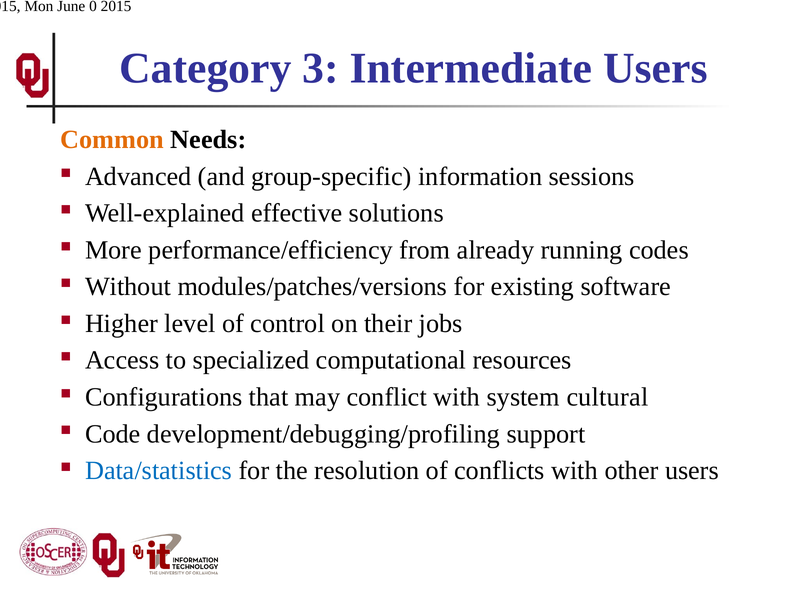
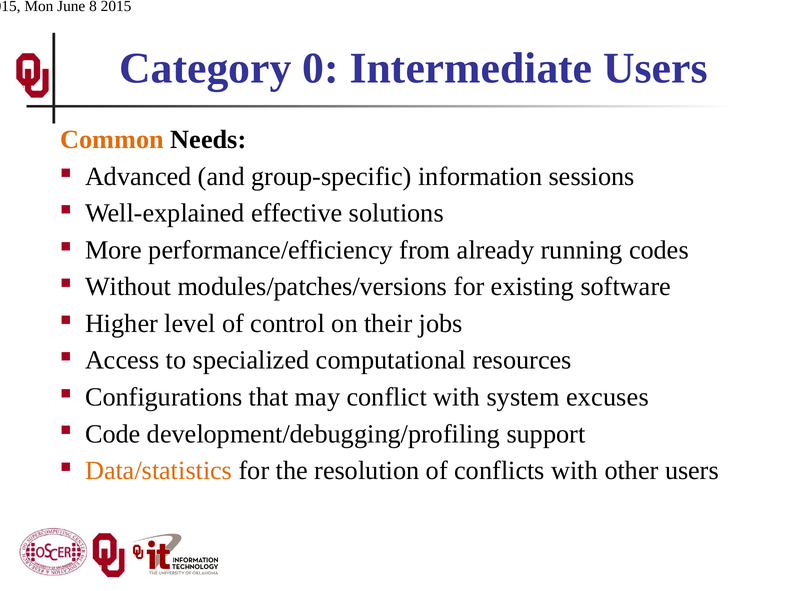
0: 0 -> 8
3: 3 -> 0
cultural: cultural -> excuses
Data/statistics colour: blue -> orange
